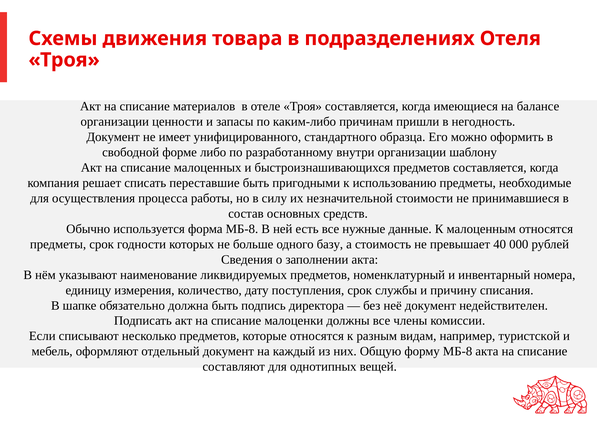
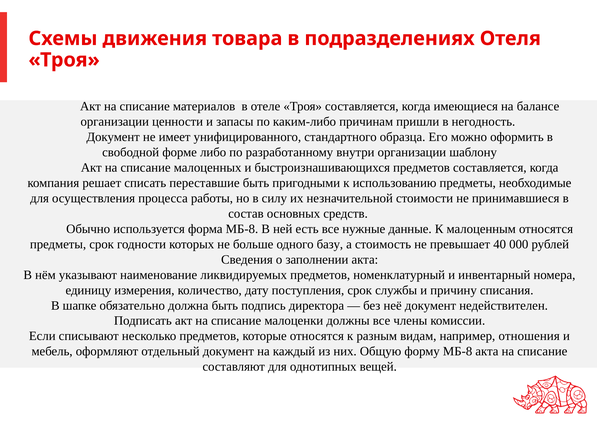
туристской: туристской -> отношения
